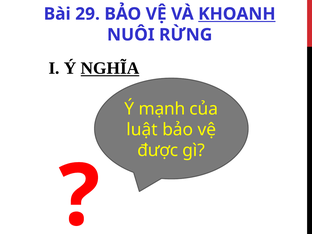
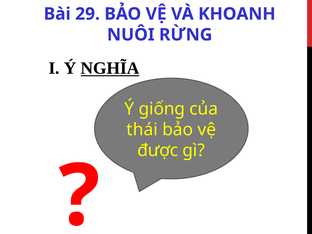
KHOANH underline: present -> none
mạnh: mạnh -> giống
luật: luật -> thái
